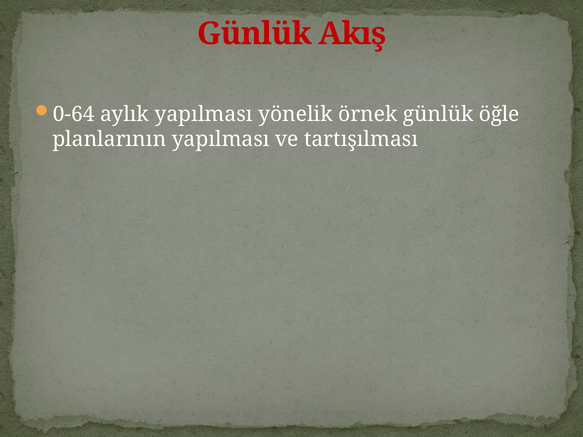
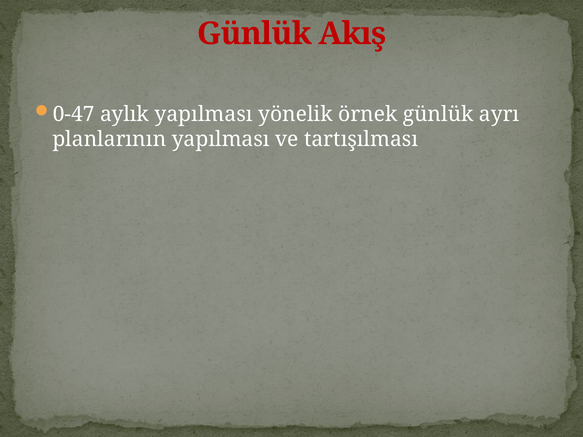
0-64: 0-64 -> 0-47
öğle: öğle -> ayrı
